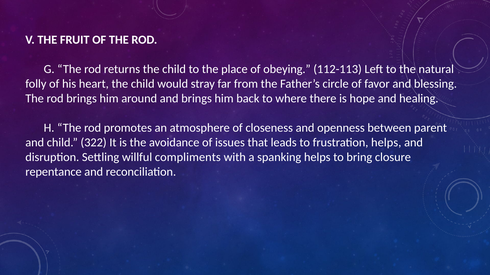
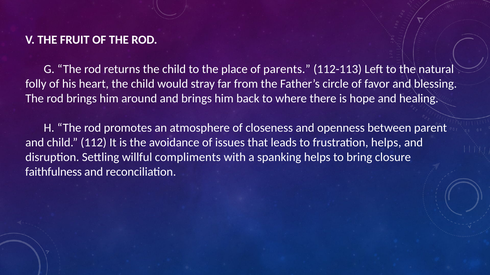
obeying: obeying -> parents
322: 322 -> 112
repentance: repentance -> faithfulness
